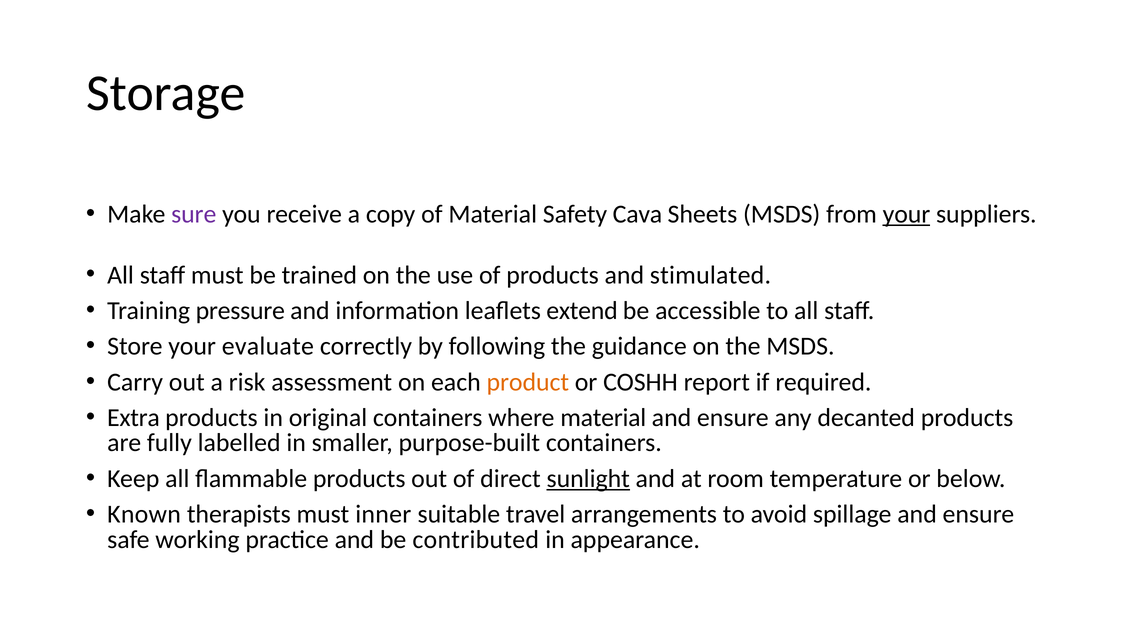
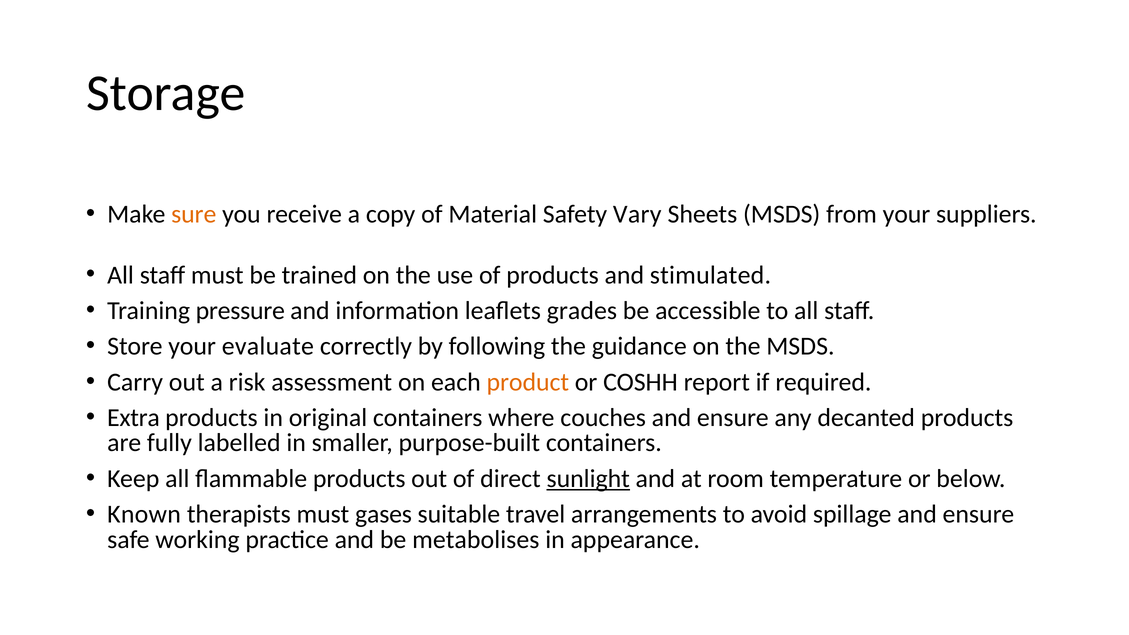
sure colour: purple -> orange
Cava: Cava -> Vary
your at (906, 214) underline: present -> none
extend: extend -> grades
where material: material -> couches
inner: inner -> gases
contributed: contributed -> metabolises
